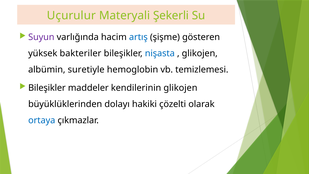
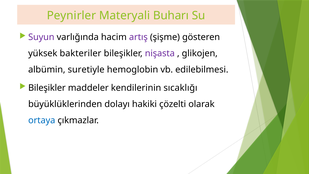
Uçurulur: Uçurulur -> Peynirler
Şekerli: Şekerli -> Buharı
artış colour: blue -> purple
nişasta colour: blue -> purple
temizlemesi: temizlemesi -> edilebilmesi
kendilerinin glikojen: glikojen -> sıcaklığı
